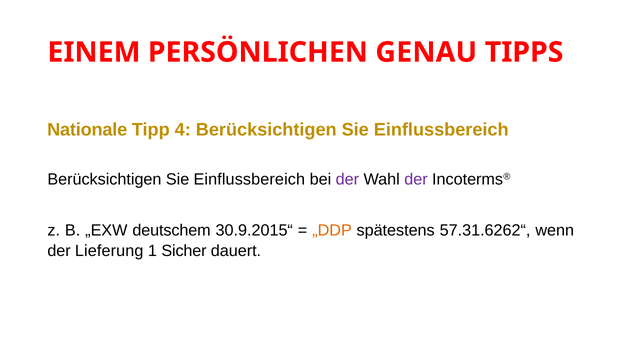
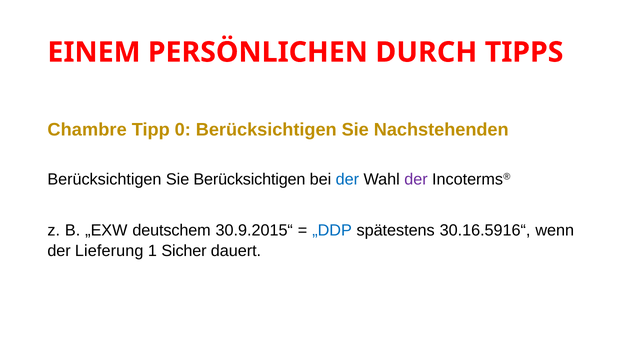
GENAU: GENAU -> DURCH
Nationale: Nationale -> Chambre
4: 4 -> 0
Einflussbereich at (441, 130): Einflussbereich -> Nachstehenden
Einflussbereich at (249, 179): Einflussbereich -> Berücksichtigen
der at (347, 179) colour: purple -> blue
„DDP colour: orange -> blue
57.31.6262“: 57.31.6262“ -> 30.16.5916“
